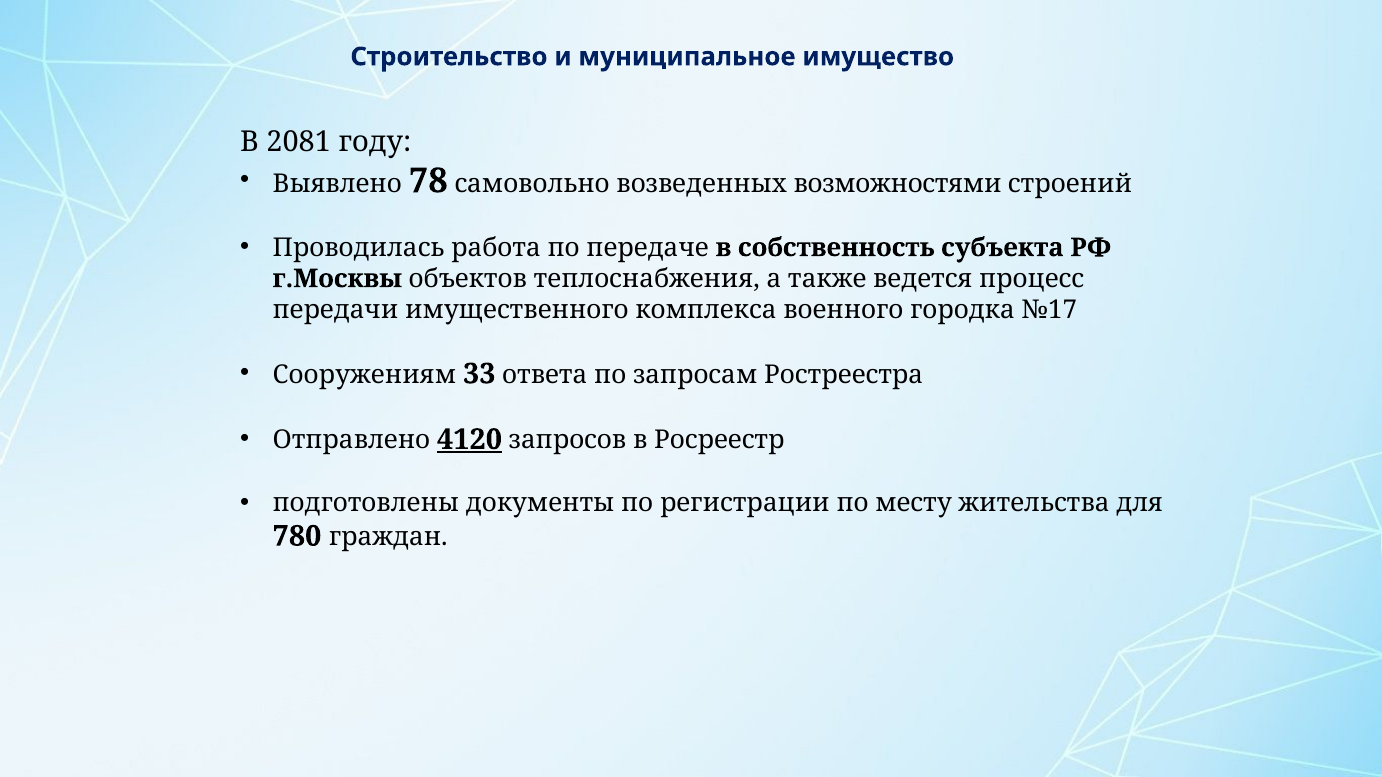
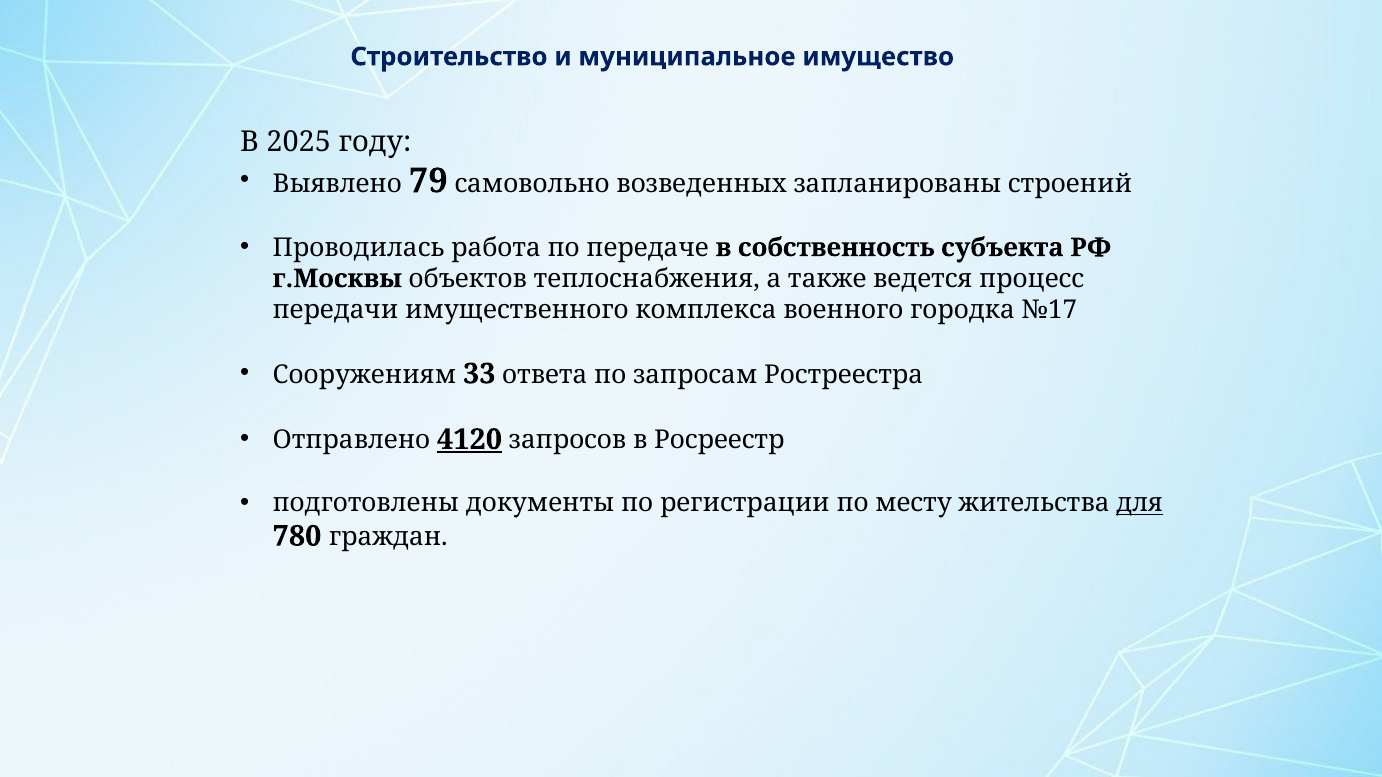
2081: 2081 -> 2025
78: 78 -> 79
возможностями: возможностями -> запланированы
для underline: none -> present
